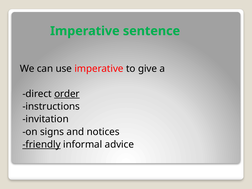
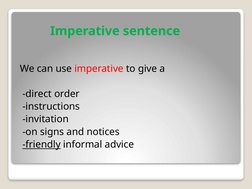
order underline: present -> none
